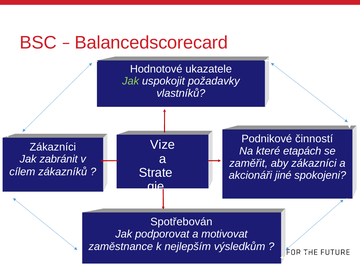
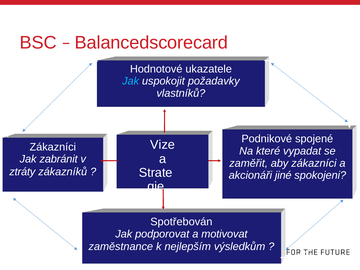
Jak at (131, 81) colour: light green -> light blue
činností: činností -> spojené
etapách: etapách -> vypadat
cílem: cílem -> ztráty
